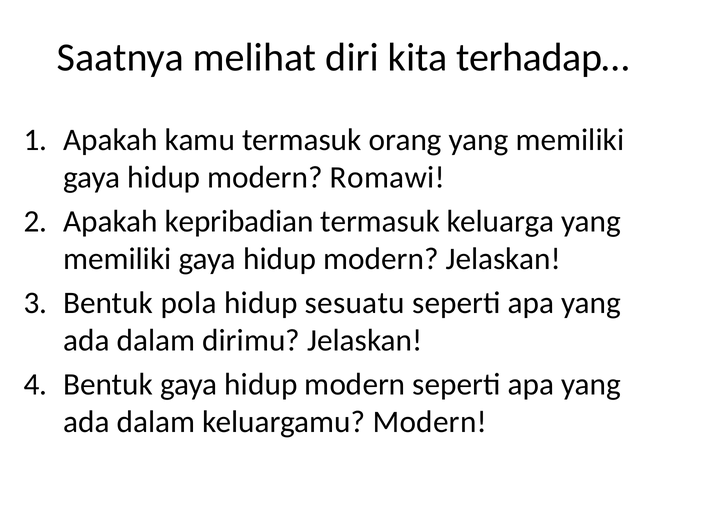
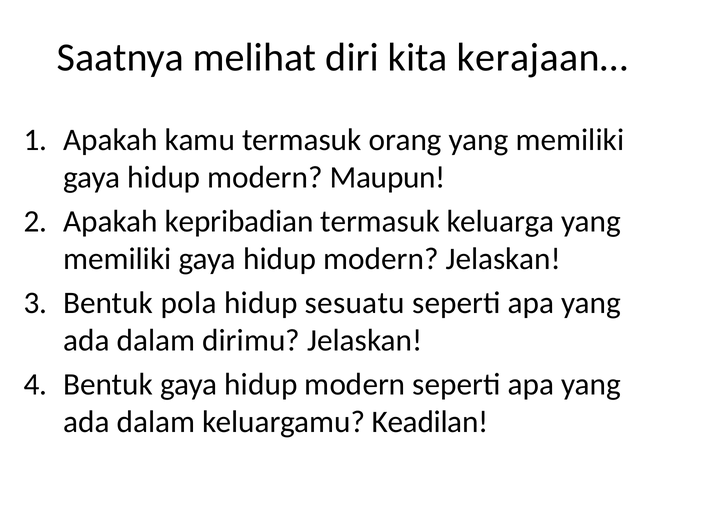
terhadap…: terhadap… -> kerajaan…
Romawi: Romawi -> Maupun
keluargamu Modern: Modern -> Keadilan
